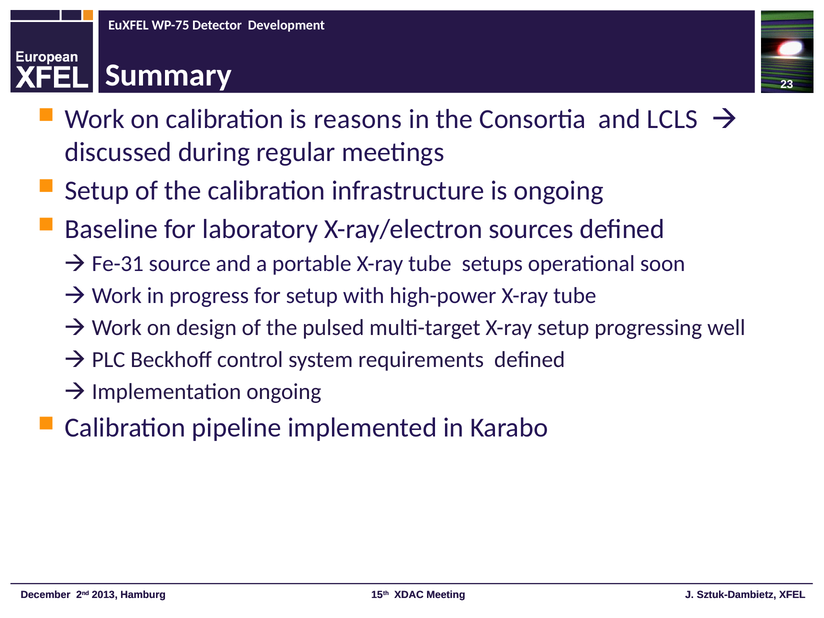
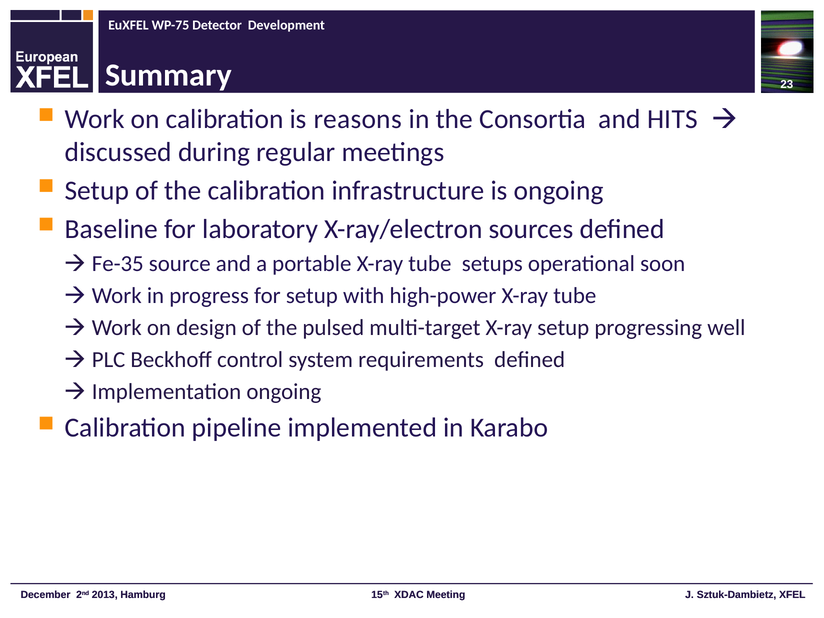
LCLS: LCLS -> HITS
Fe-31: Fe-31 -> Fe-35
